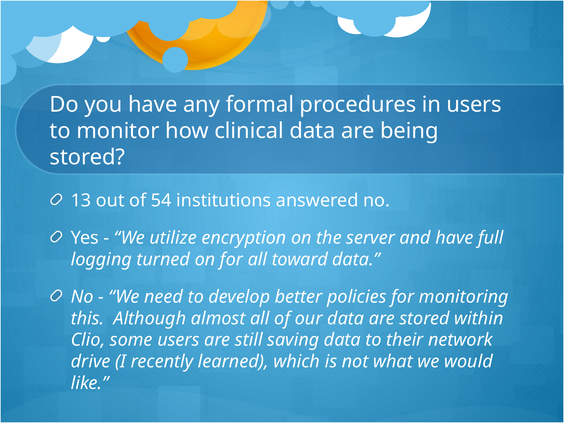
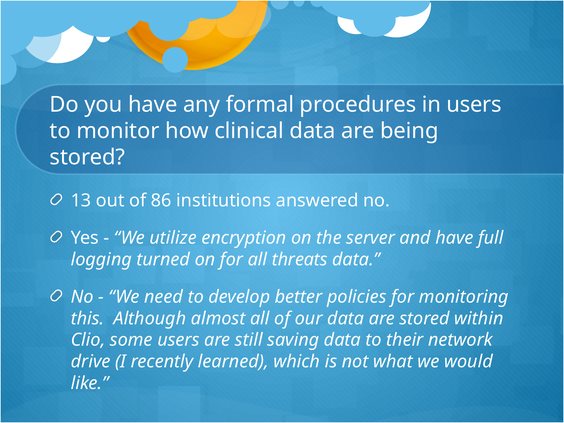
54: 54 -> 86
toward: toward -> threats
